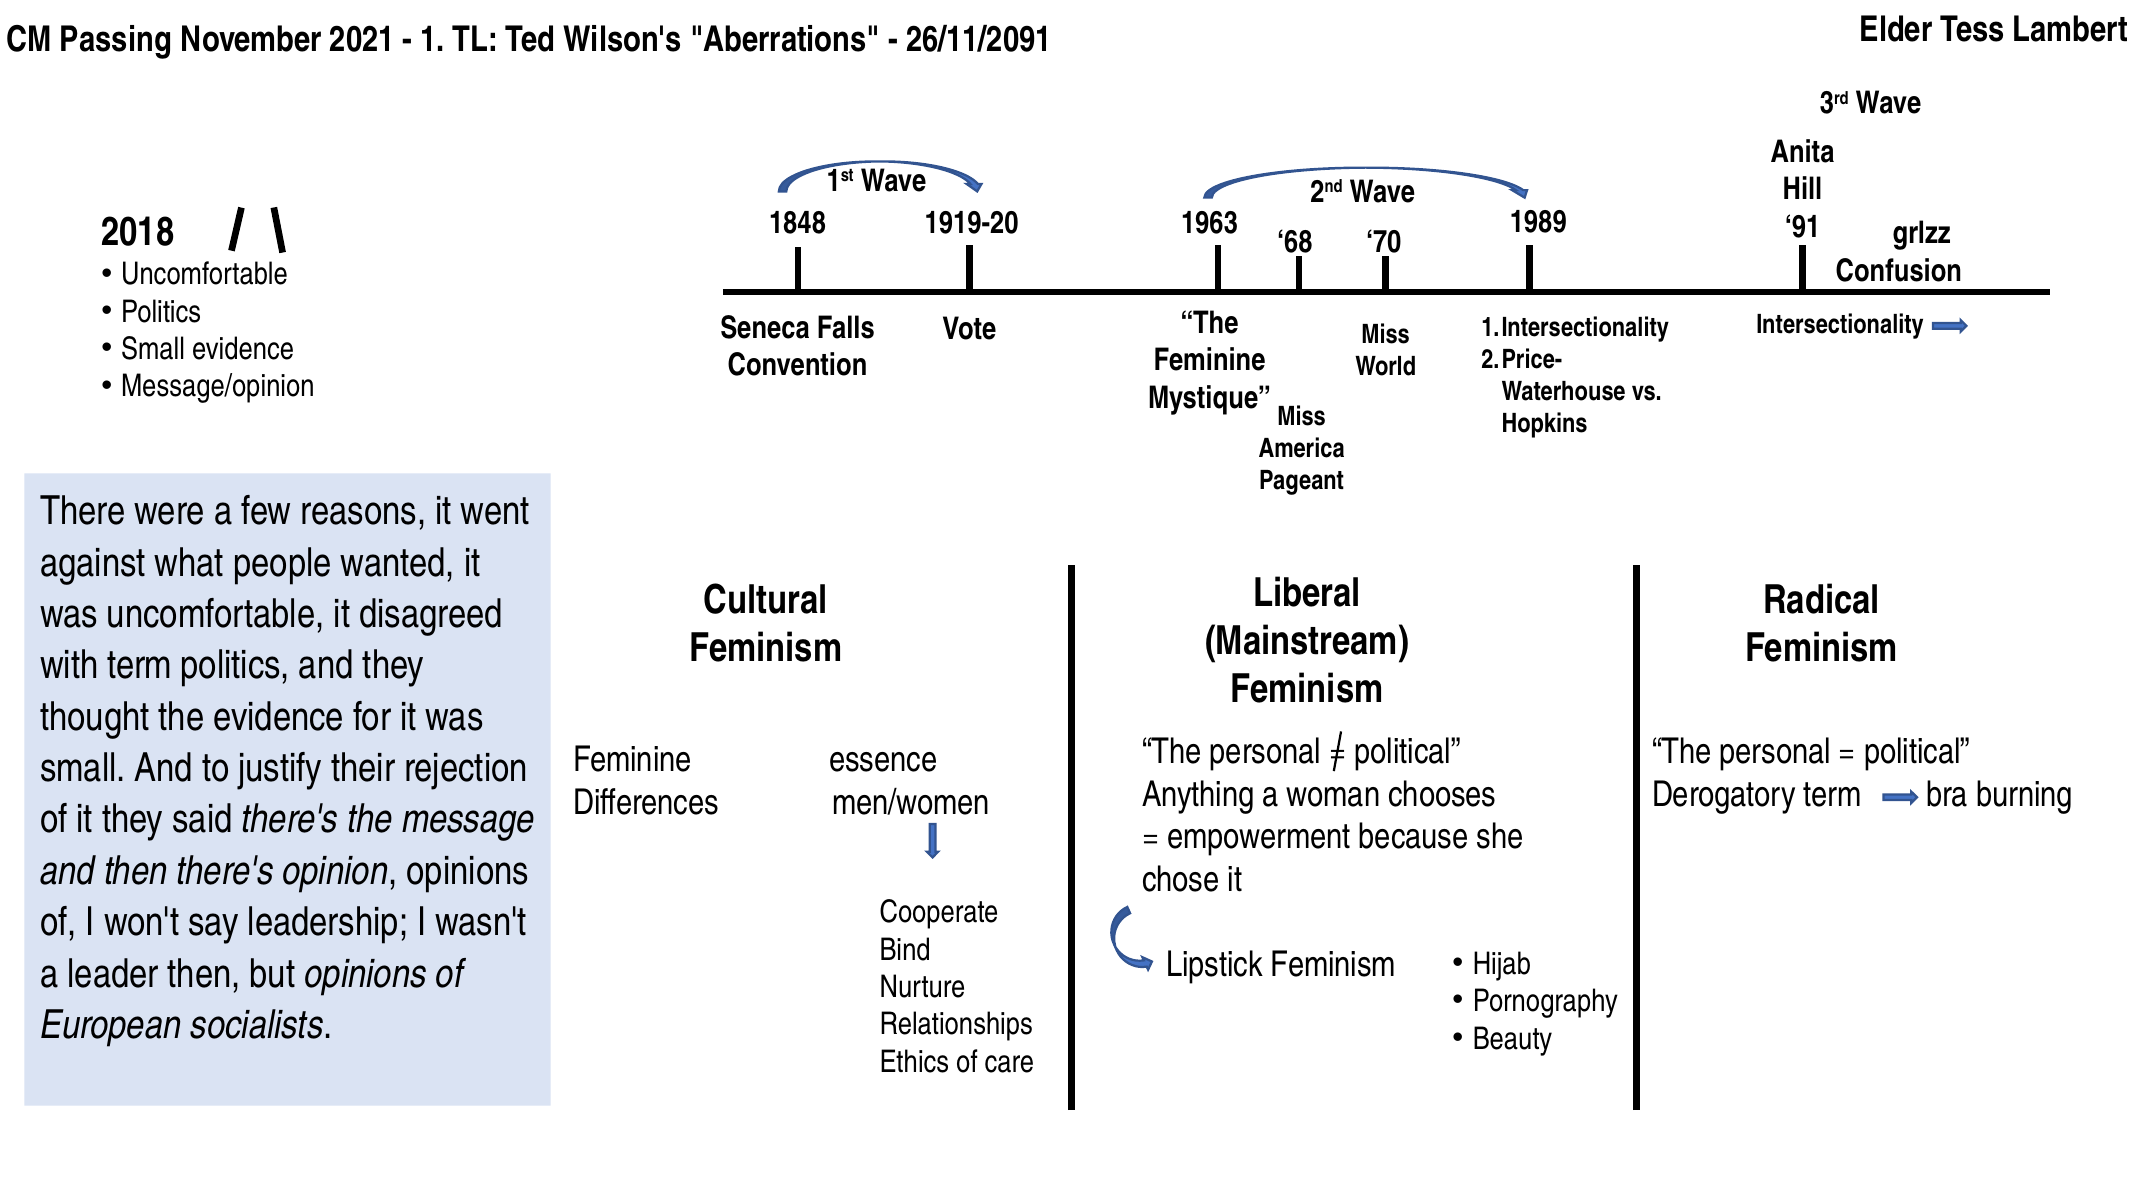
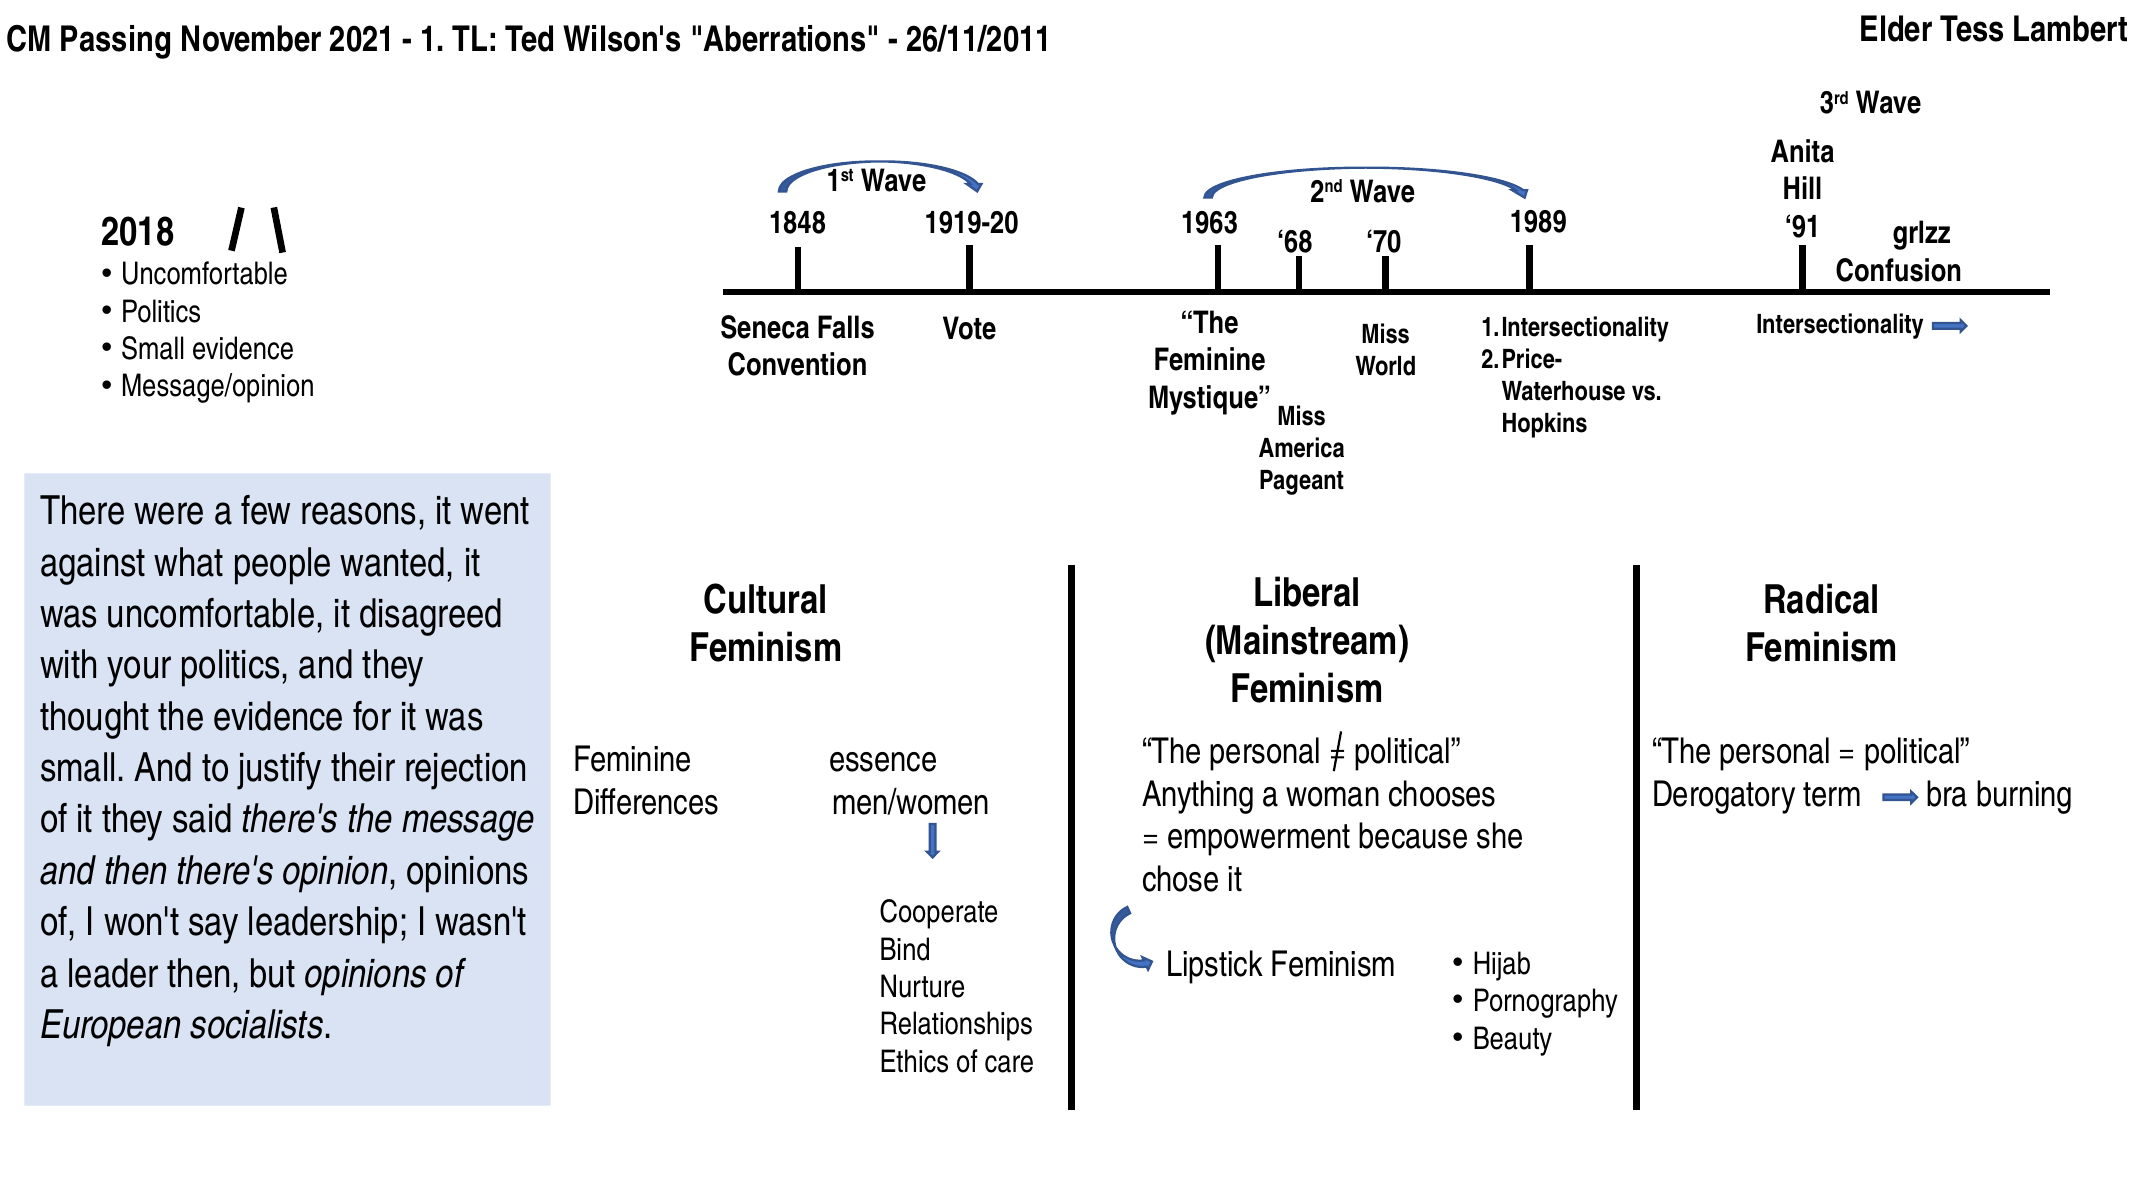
26/11/2091: 26/11/2091 -> 26/11/2011
with term: term -> your
